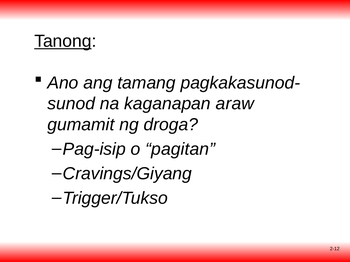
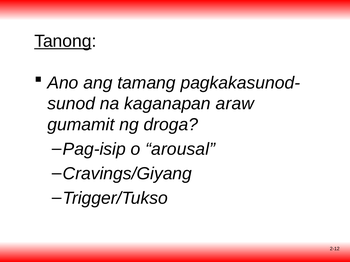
pagitan: pagitan -> arousal
